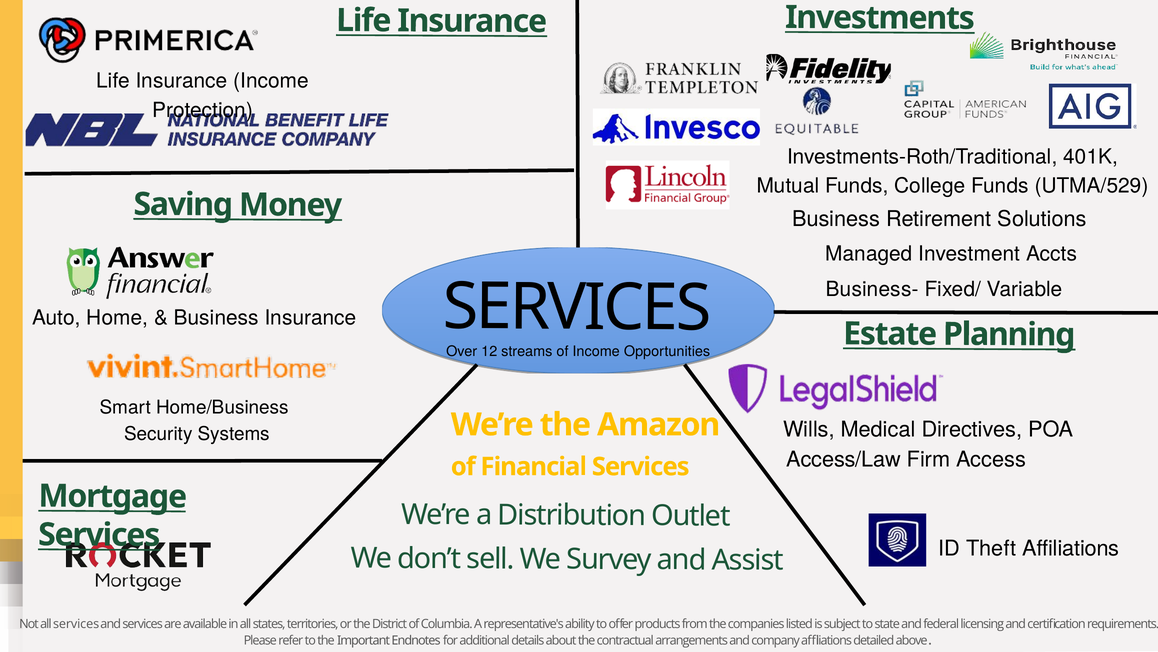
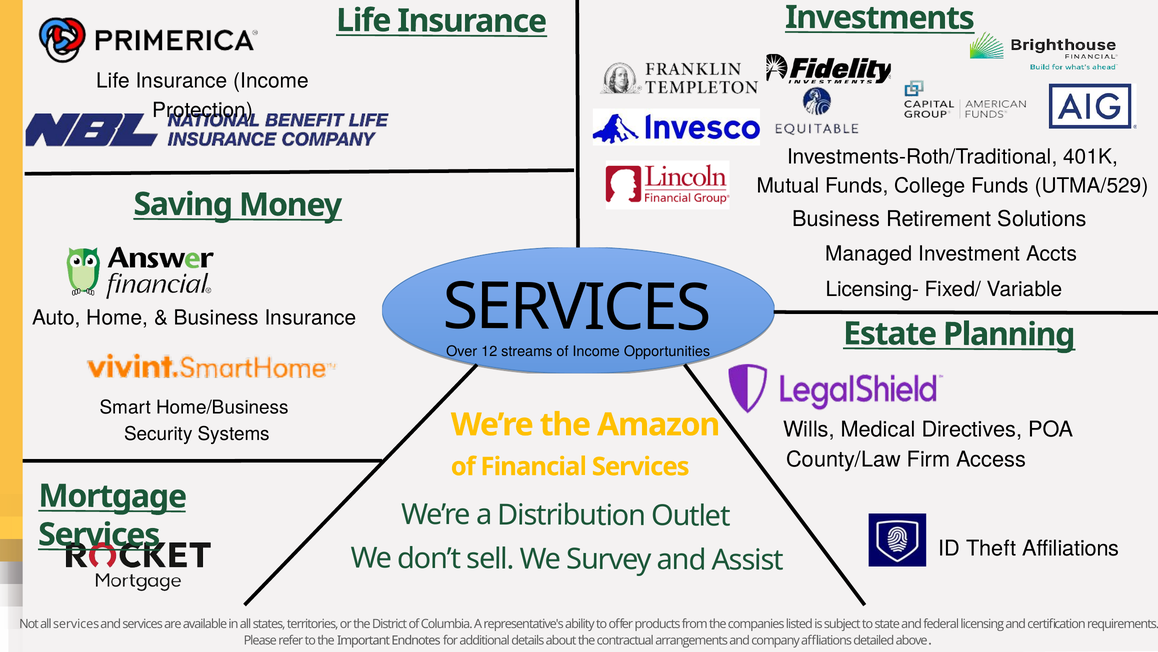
Business-: Business- -> Licensing-
Access/Law: Access/Law -> County/Law
